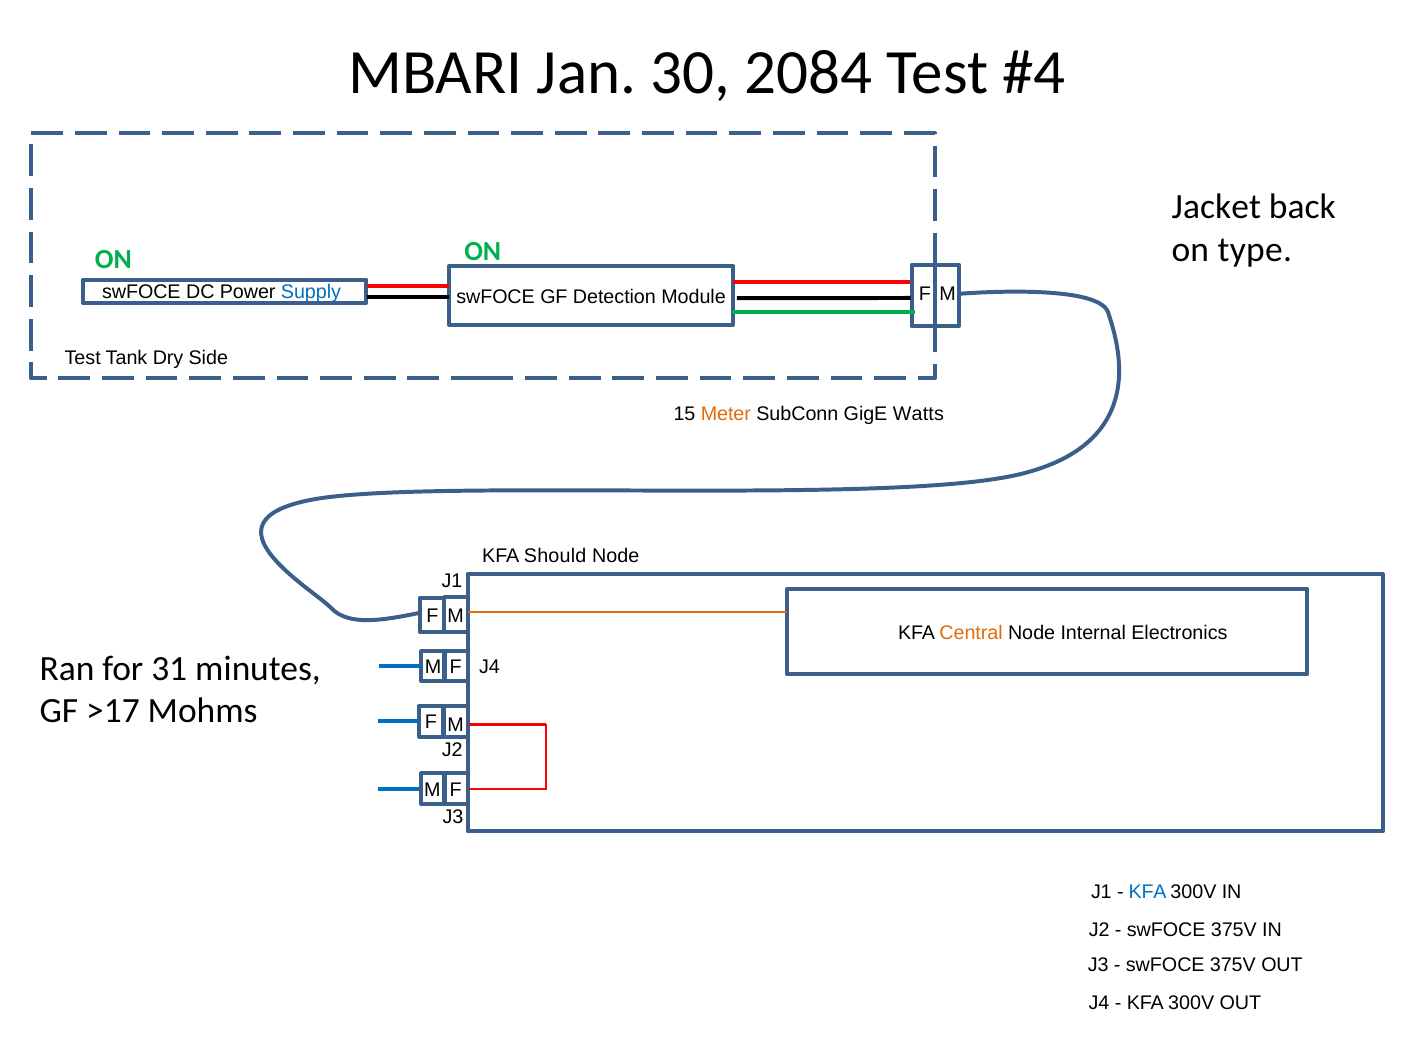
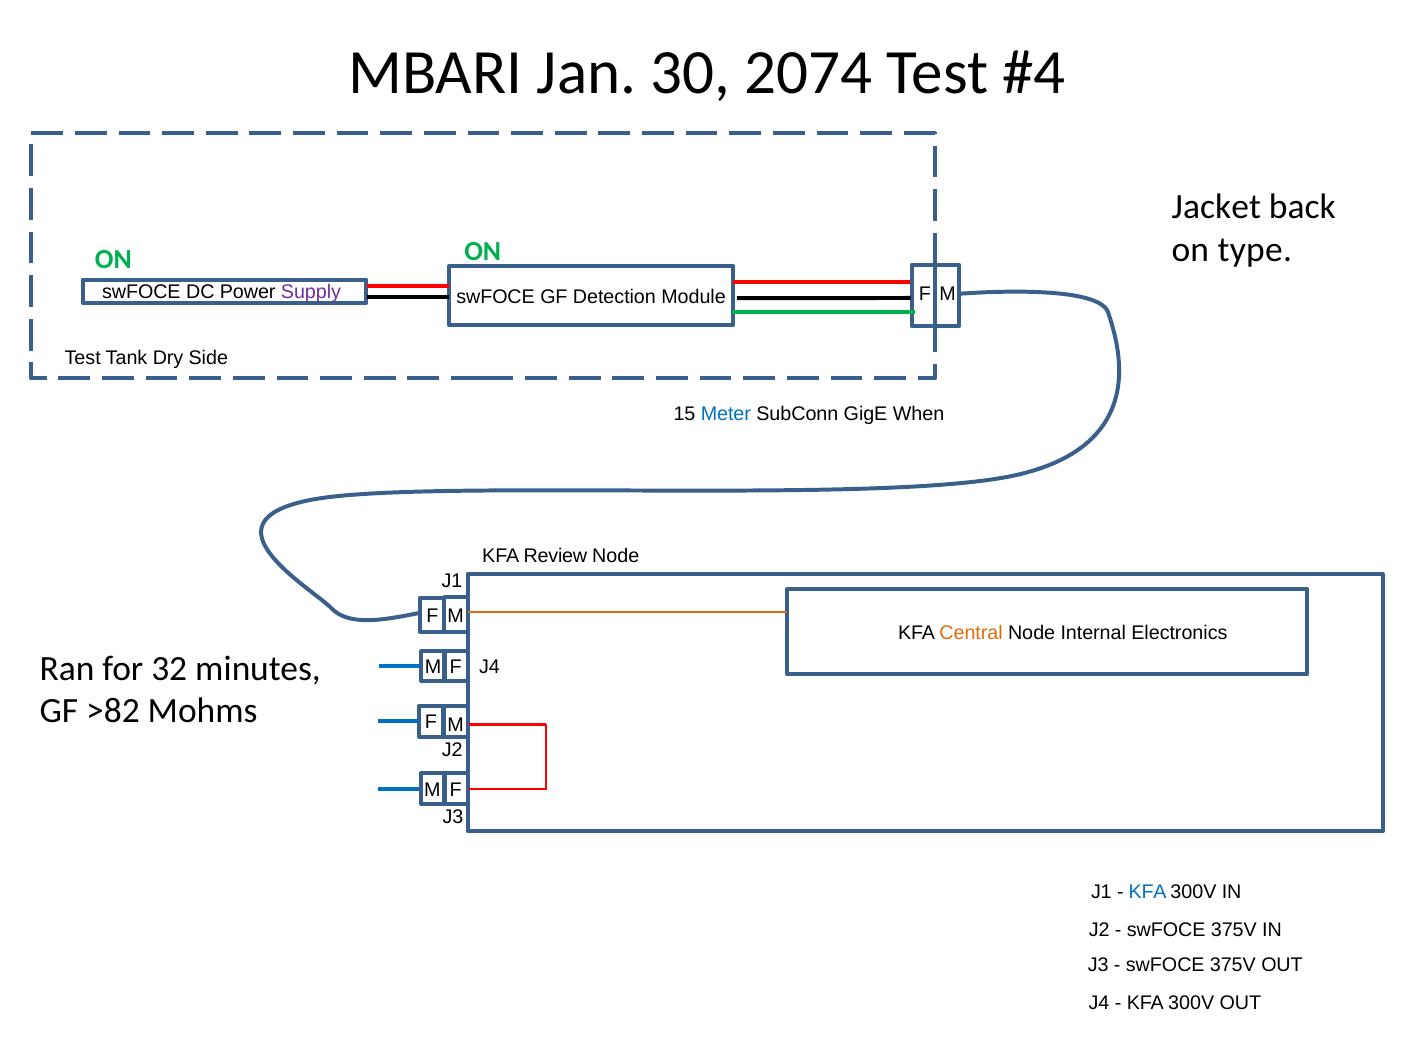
2084: 2084 -> 2074
Supply colour: blue -> purple
Meter colour: orange -> blue
Watts: Watts -> When
Should: Should -> Review
31: 31 -> 32
>17: >17 -> >82
